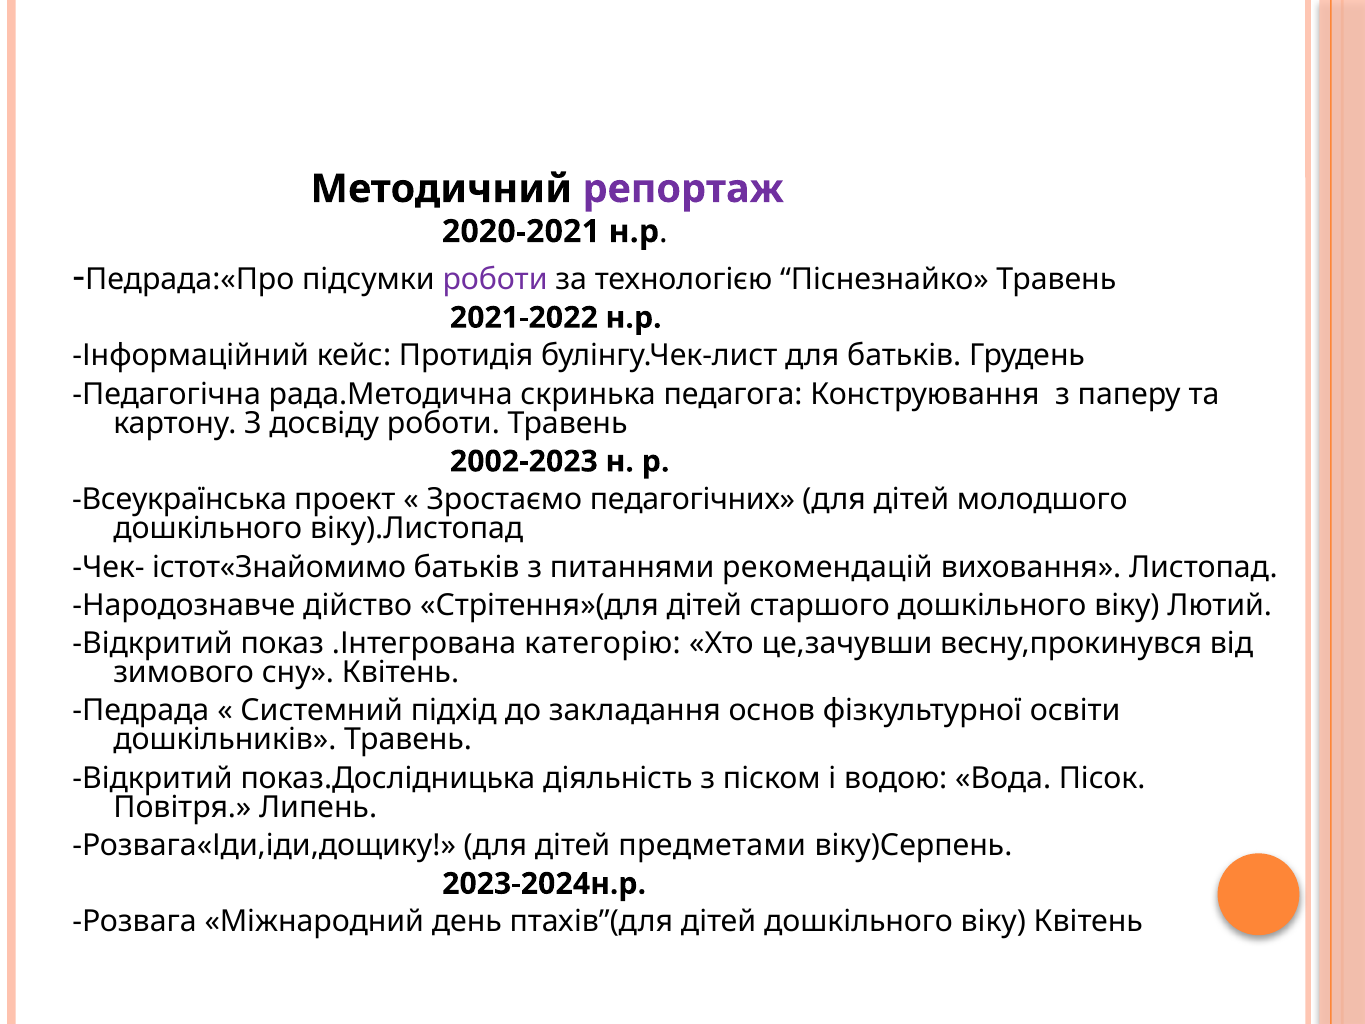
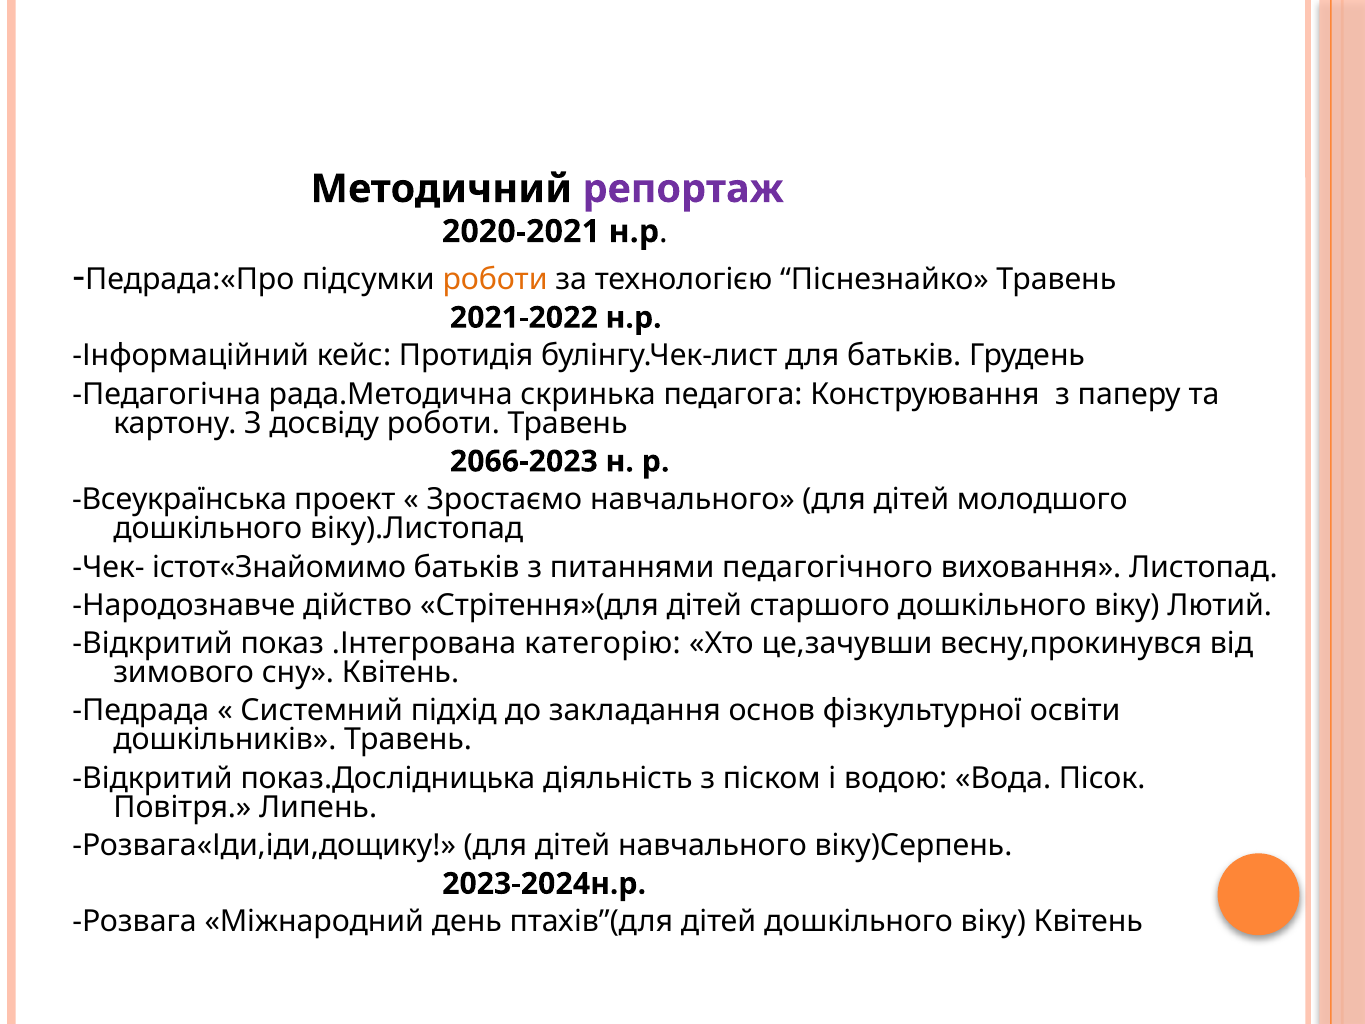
роботи at (495, 279) colour: purple -> orange
2002-2023: 2002-2023 -> 2066-2023
Зростаємо педагогічних: педагогічних -> навчального
рекомендацій: рекомендацій -> педагогічного
дітей предметами: предметами -> навчального
